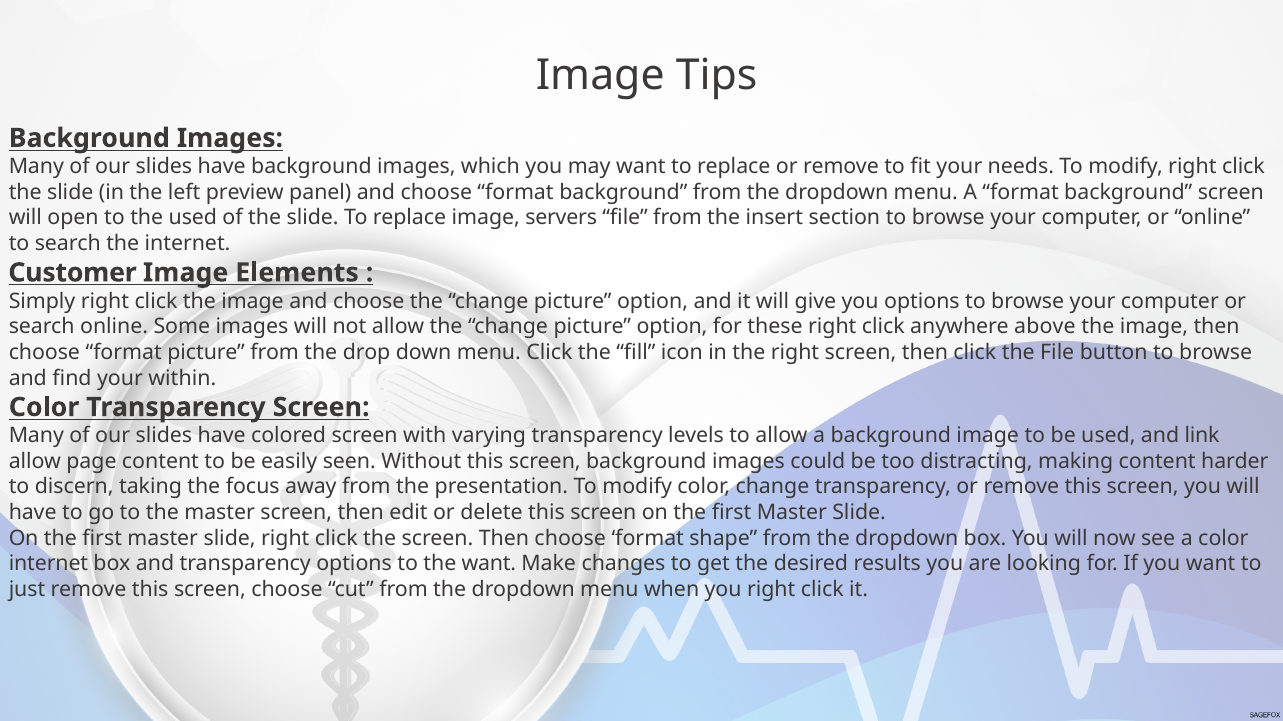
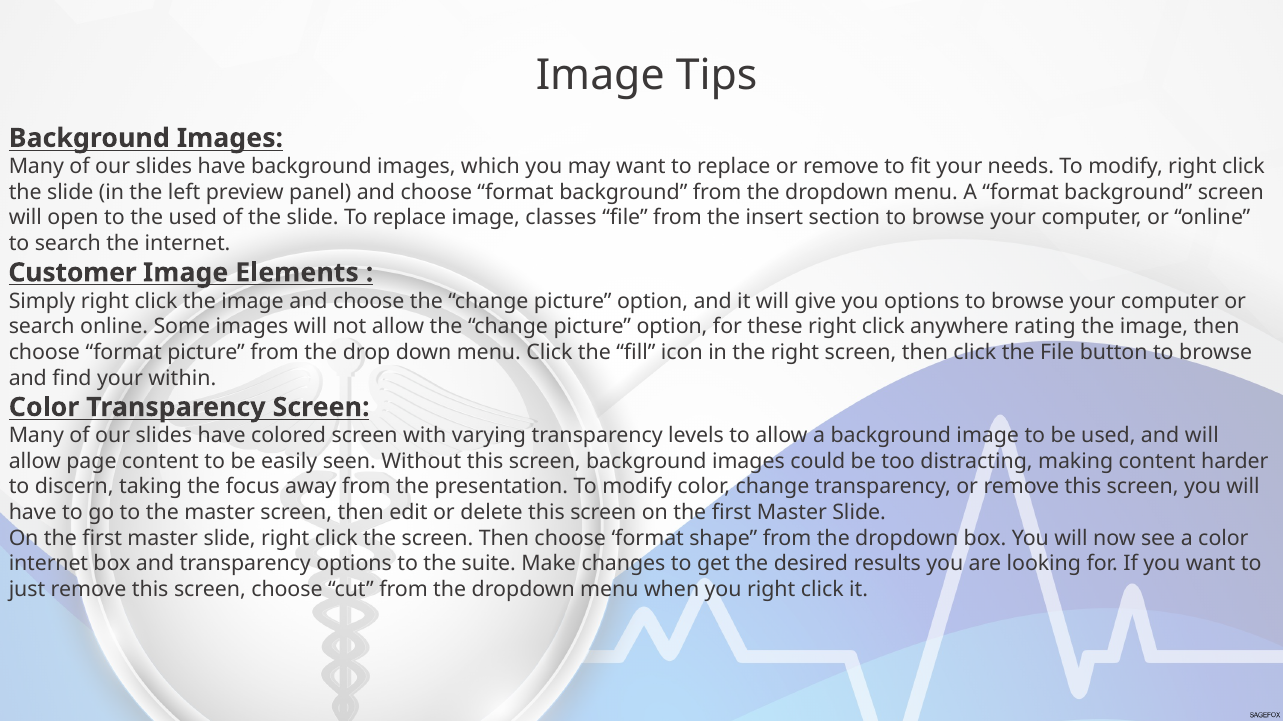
servers: servers -> classes
above: above -> rating
and link: link -> will
the want: want -> suite
